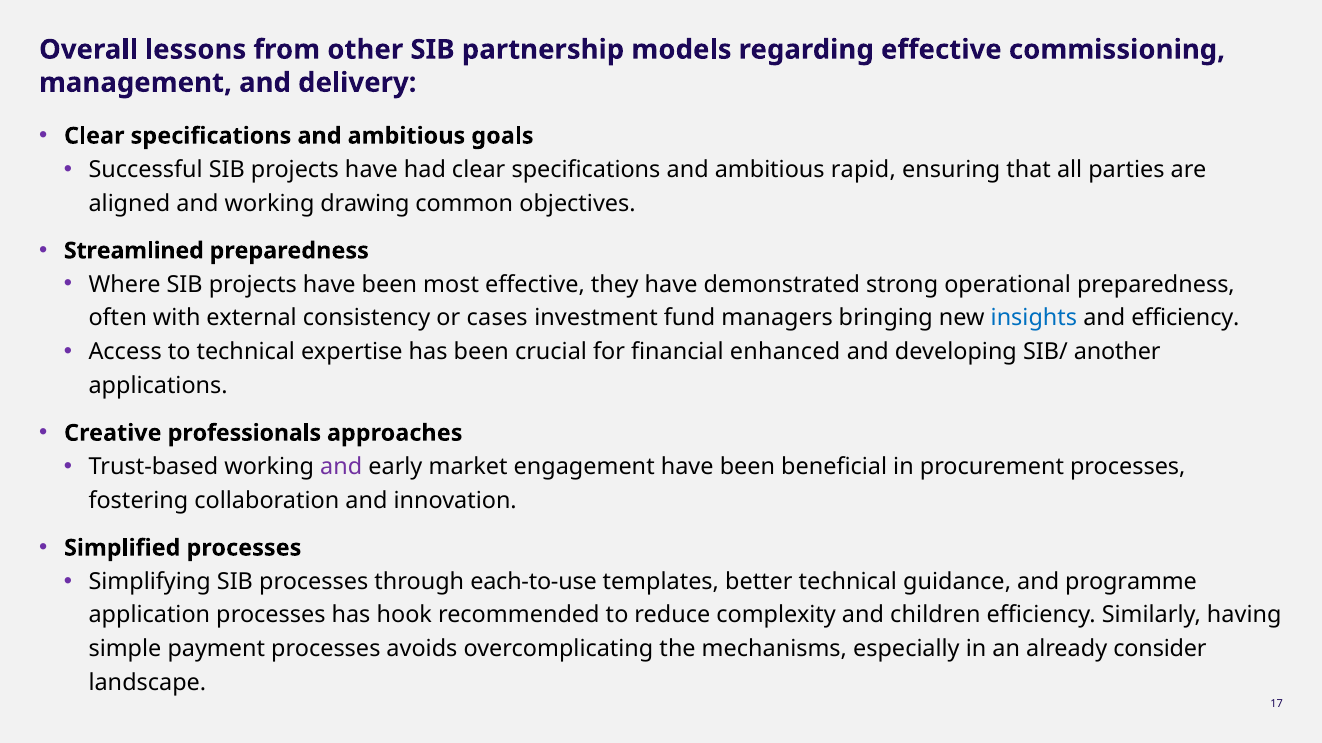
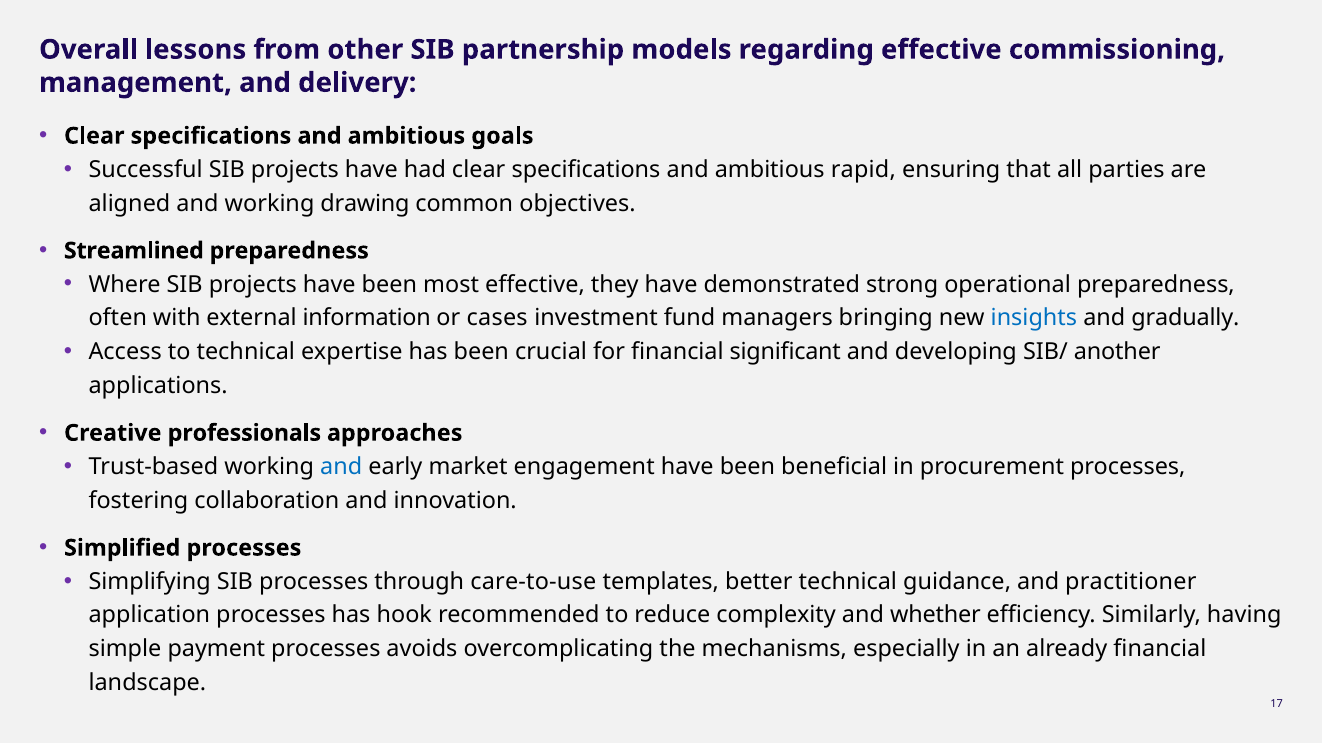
consistency: consistency -> information
and efficiency: efficiency -> gradually
enhanced: enhanced -> significant
and at (341, 467) colour: purple -> blue
each-to-use: each-to-use -> care-to-use
programme: programme -> practitioner
children: children -> whether
already consider: consider -> financial
